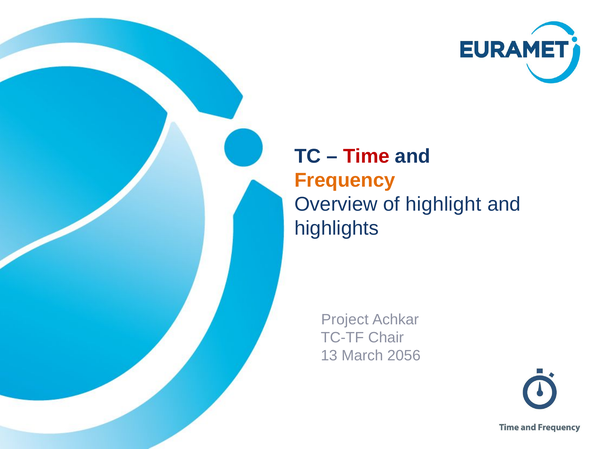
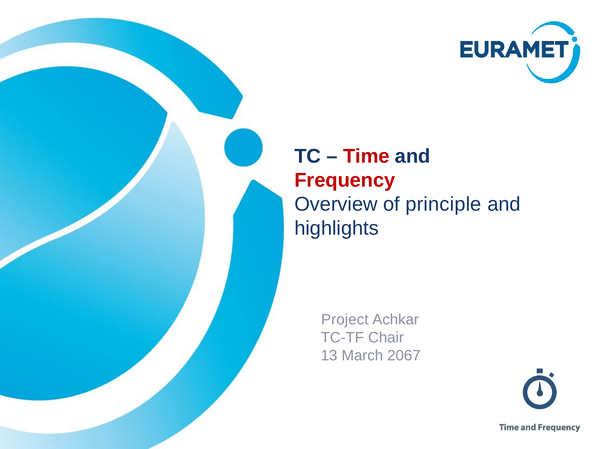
Frequency colour: orange -> red
highlight: highlight -> principle
2056: 2056 -> 2067
